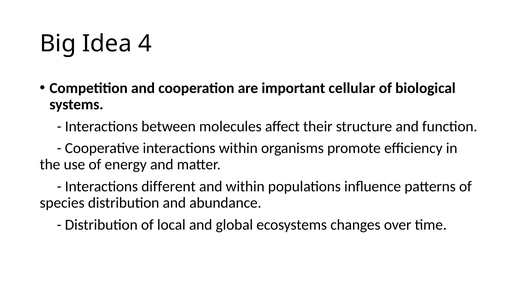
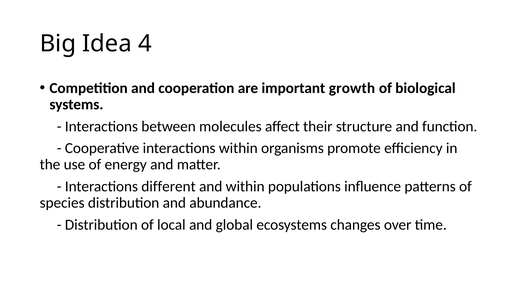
cellular: cellular -> growth
